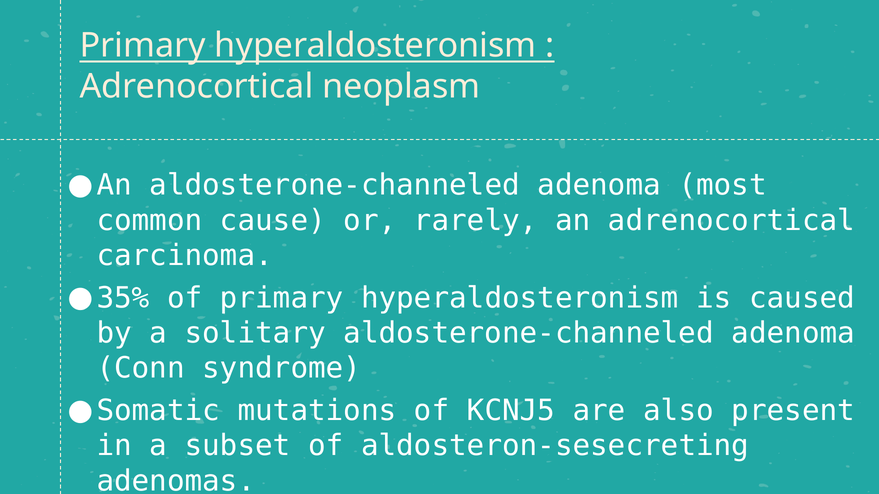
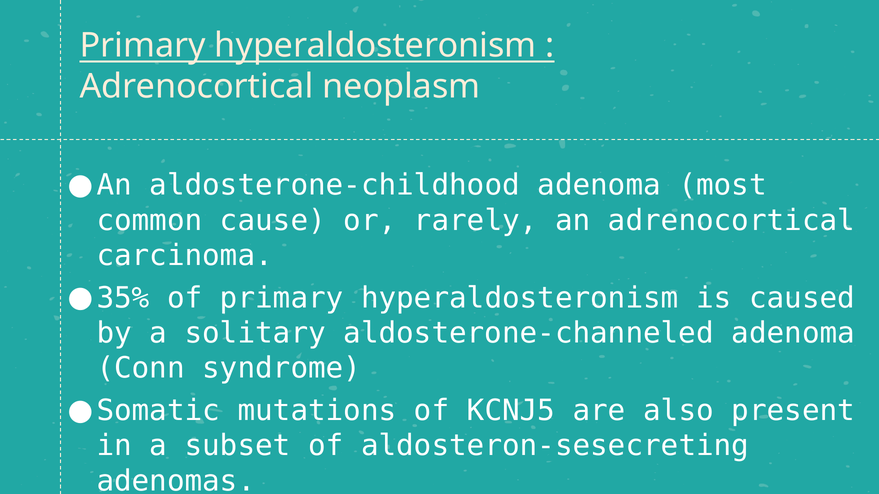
aldosterone-channeled at (335, 185): aldosterone-channeled -> aldosterone-childhood
